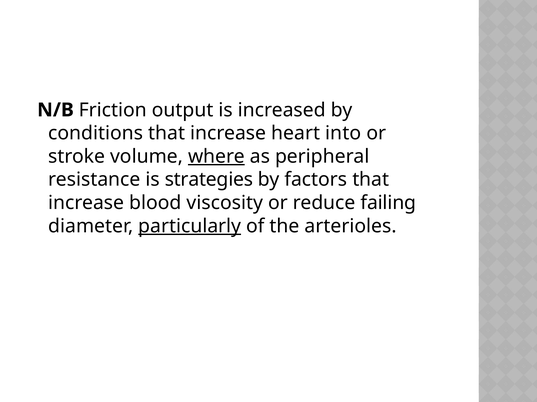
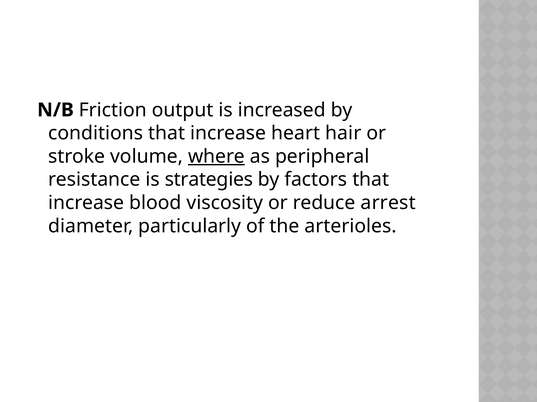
into: into -> hair
failing: failing -> arrest
particularly underline: present -> none
